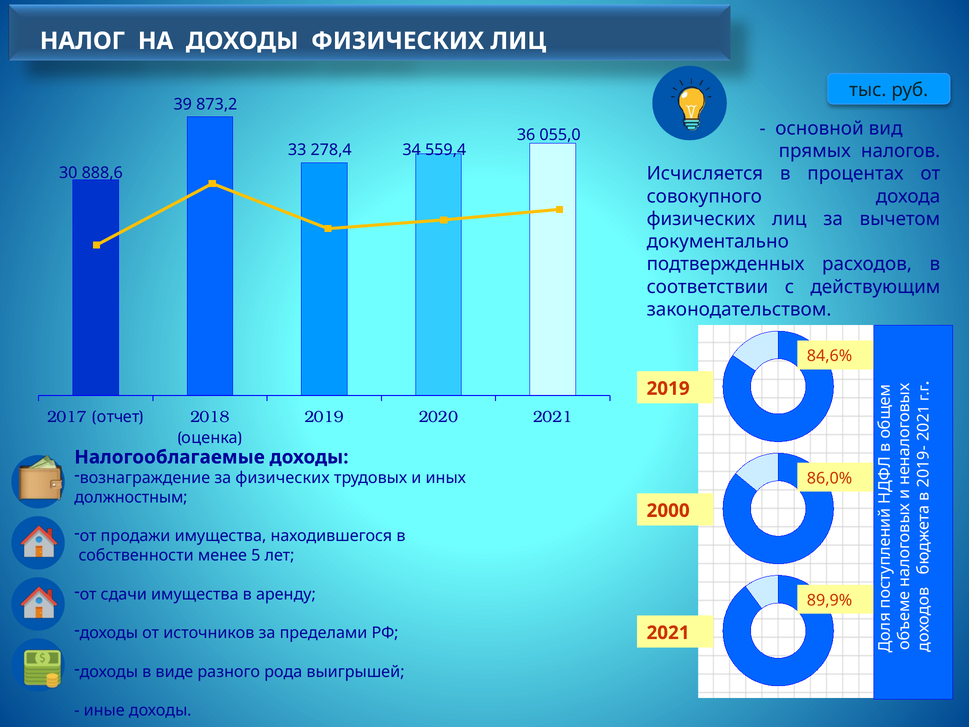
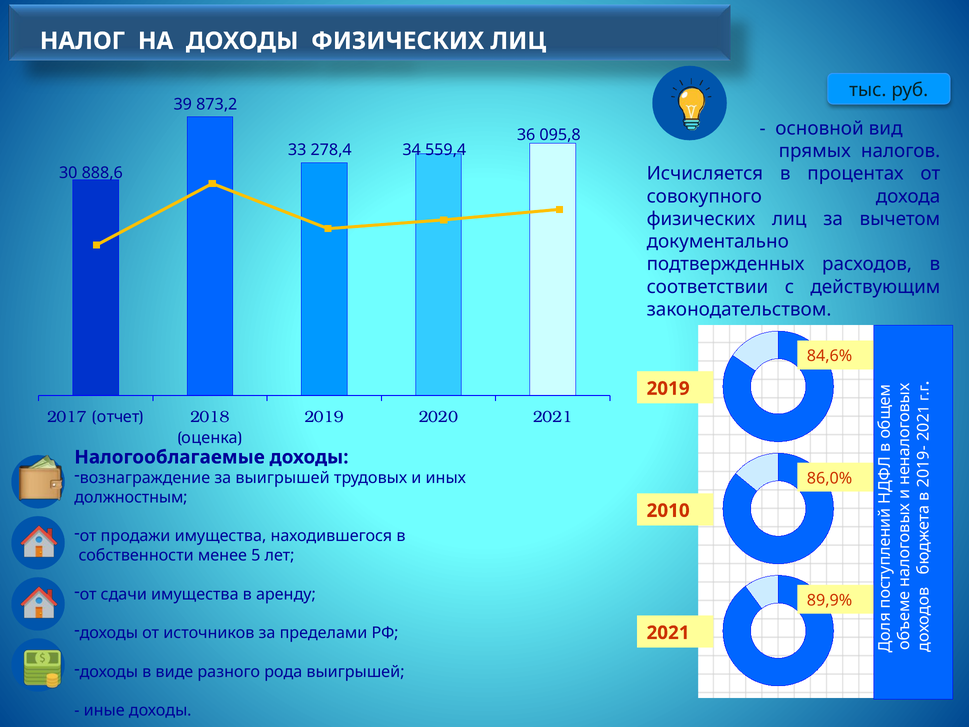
055,0: 055,0 -> 095,8
за физических: физических -> выигрышей
2000: 2000 -> 2010
